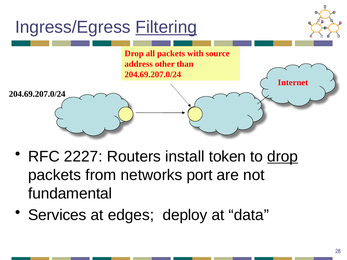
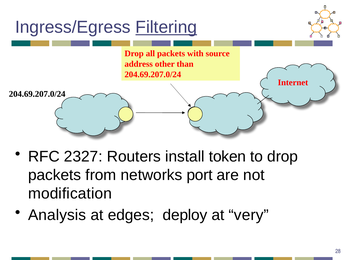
2227: 2227 -> 2327
drop at (283, 157) underline: present -> none
fundamental: fundamental -> modification
Services: Services -> Analysis
data: data -> very
